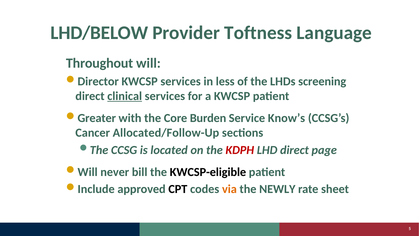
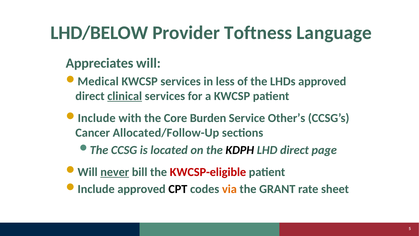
Throughout: Throughout -> Appreciates
Director: Director -> Medical
LHDs screening: screening -> approved
Greater at (97, 118): Greater -> Include
Know’s: Know’s -> Other’s
KDPH colour: red -> black
never underline: none -> present
KWCSP-eligible colour: black -> red
NEWLY: NEWLY -> GRANT
